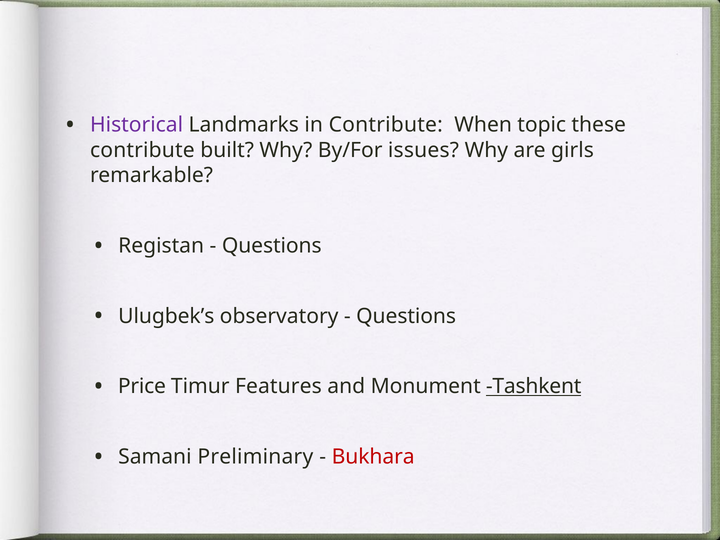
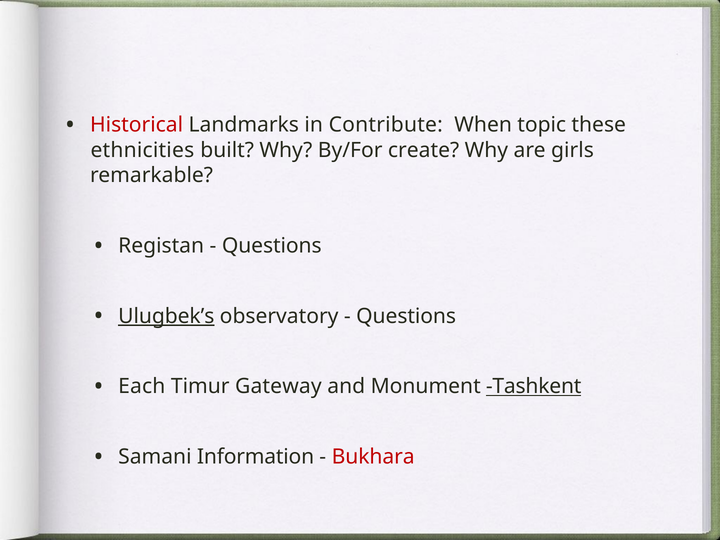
Historical colour: purple -> red
contribute at (142, 150): contribute -> ethnicities
issues: issues -> create
Ulugbek’s underline: none -> present
Price: Price -> Each
Features: Features -> Gateway
Preliminary: Preliminary -> Information
